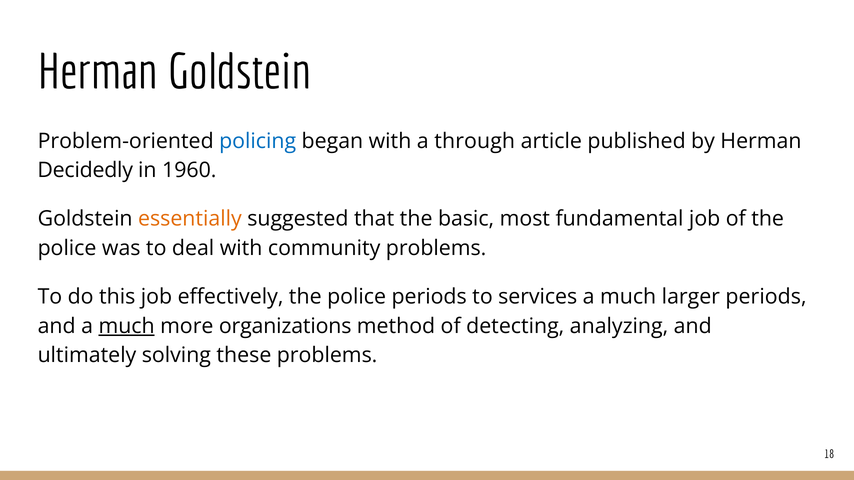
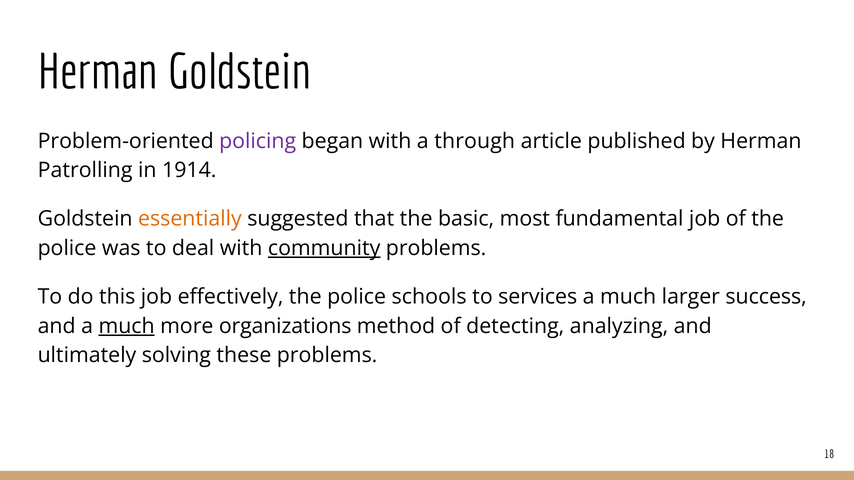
policing colour: blue -> purple
Decidedly: Decidedly -> Patrolling
1960: 1960 -> 1914
community underline: none -> present
police periods: periods -> schools
larger periods: periods -> success
